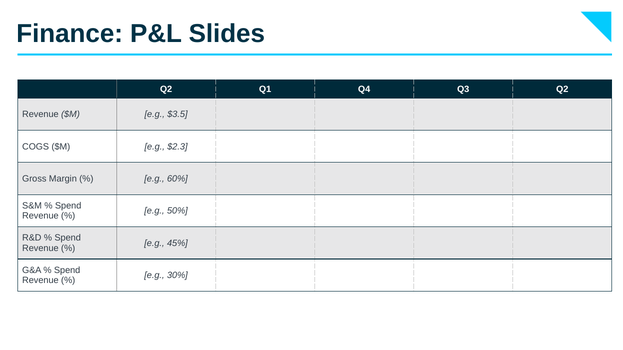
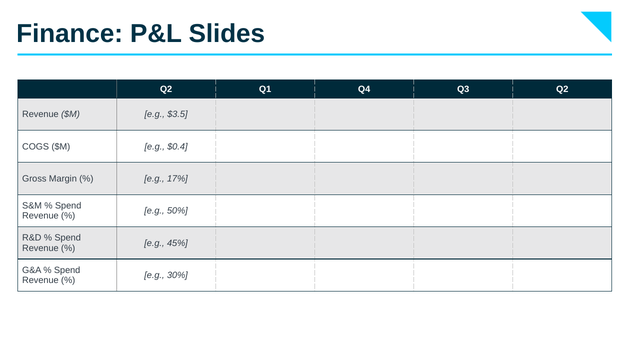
$2.3: $2.3 -> $0.4
60%: 60% -> 17%
